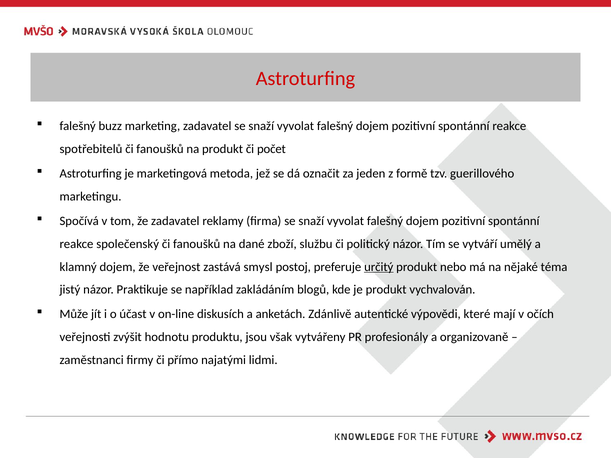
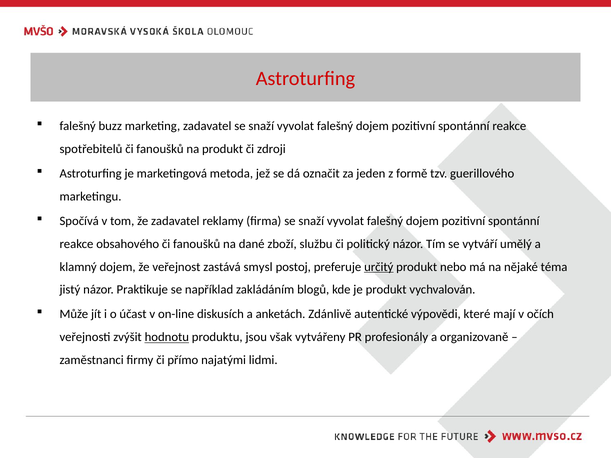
počet: počet -> zdroji
společenský: společenský -> obsahového
hodnotu underline: none -> present
